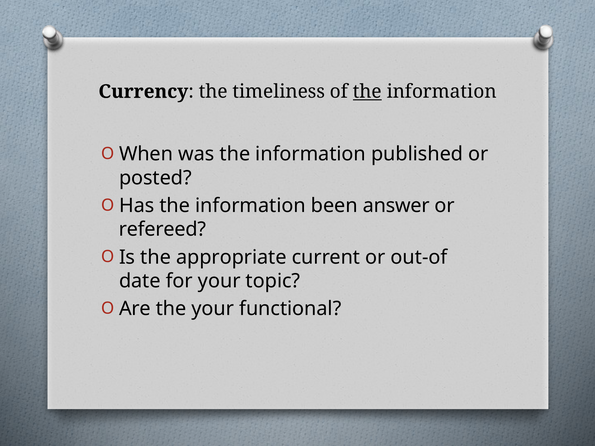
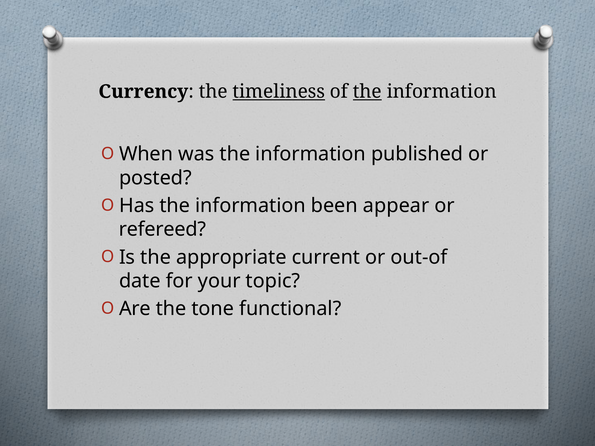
timeliness underline: none -> present
answer: answer -> appear
the your: your -> tone
